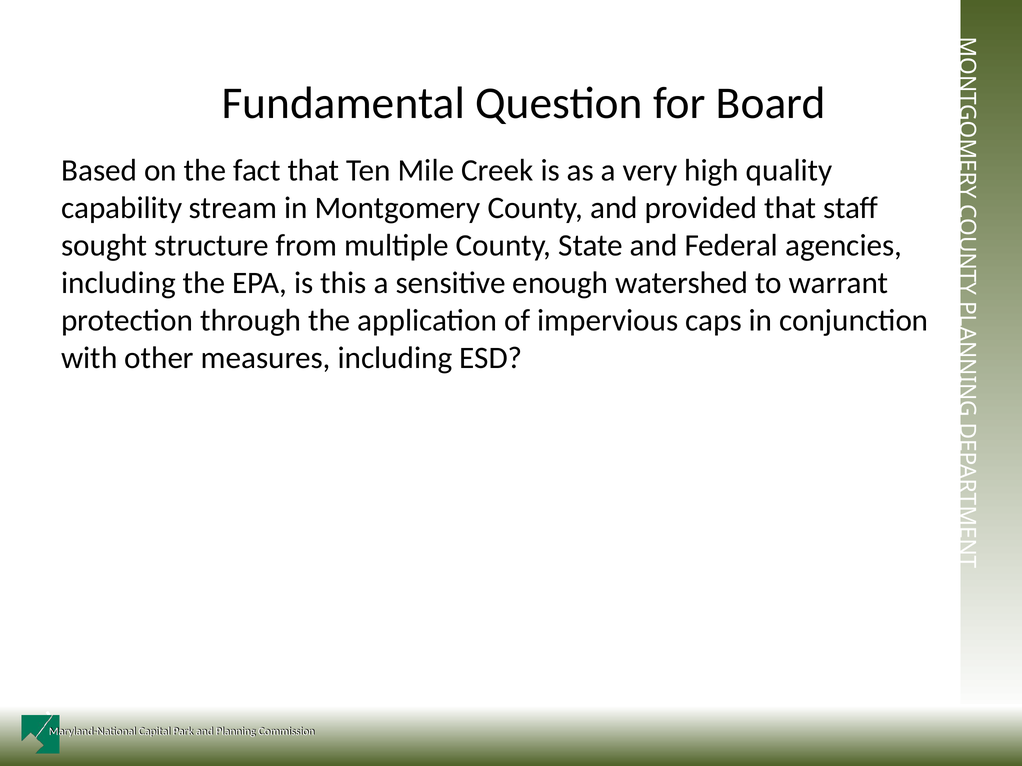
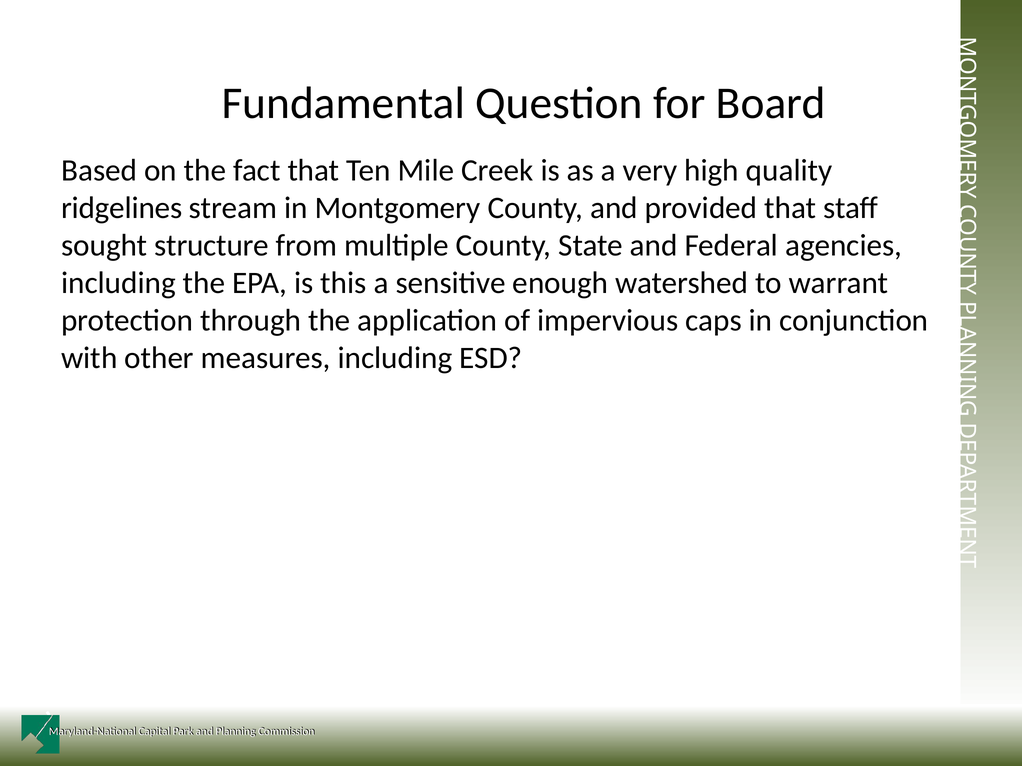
capability: capability -> ridgelines
